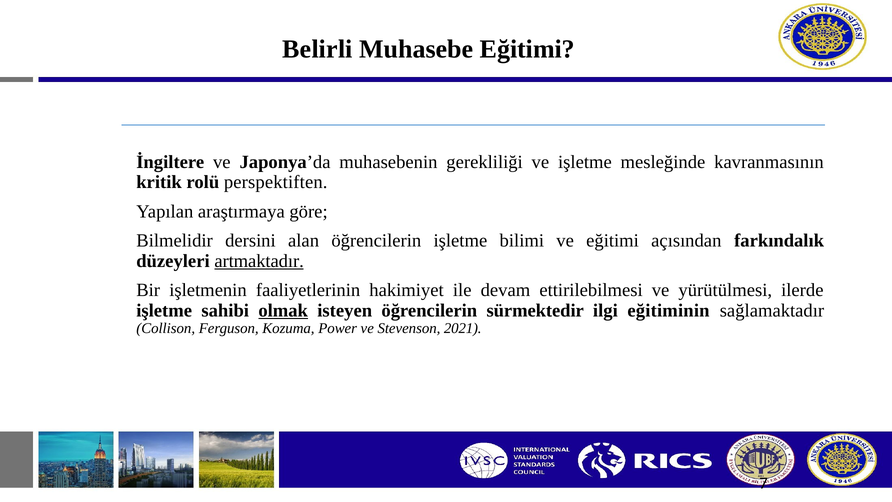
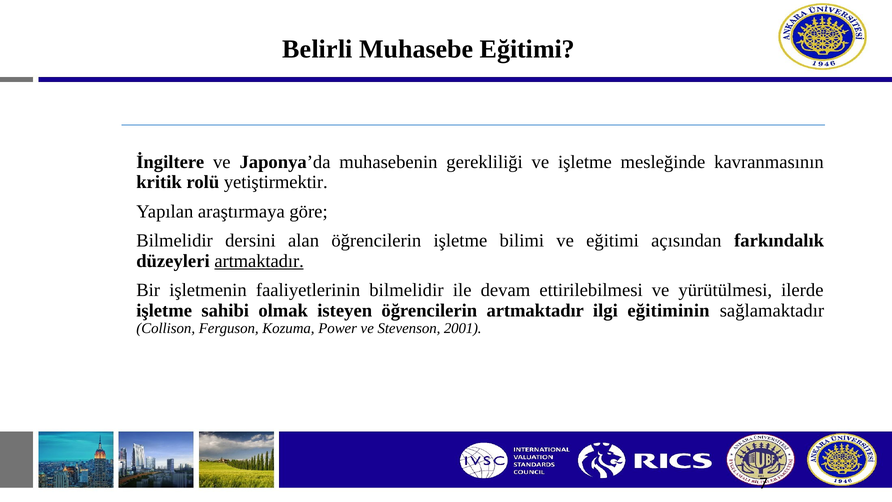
perspektiften: perspektiften -> yetiştirmektir
faaliyetlerinin hakimiyet: hakimiyet -> bilmelidir
olmak underline: present -> none
öğrencilerin sürmektedir: sürmektedir -> artmaktadır
2021: 2021 -> 2001
